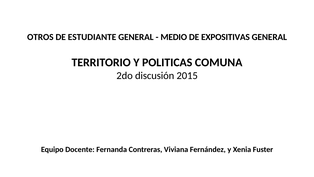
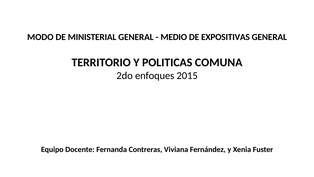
OTROS: OTROS -> MODO
ESTUDIANTE: ESTUDIANTE -> MINISTERIAL
discusión: discusión -> enfoques
